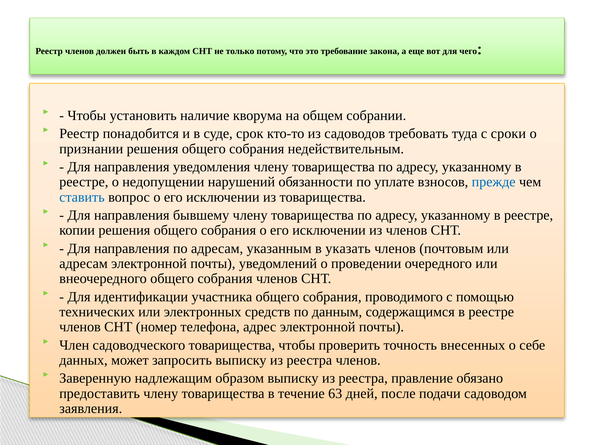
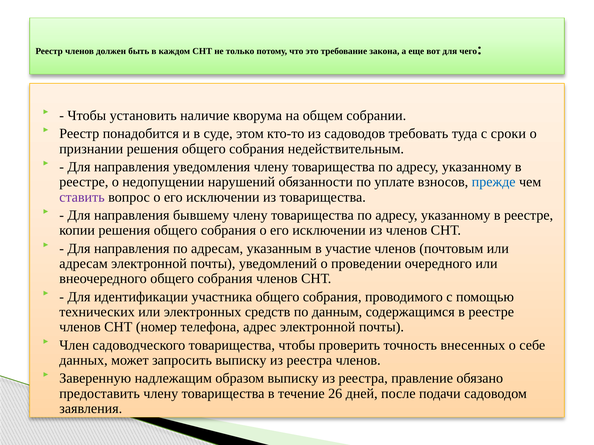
срок: срок -> этом
ставить colour: blue -> purple
указать: указать -> участие
63: 63 -> 26
